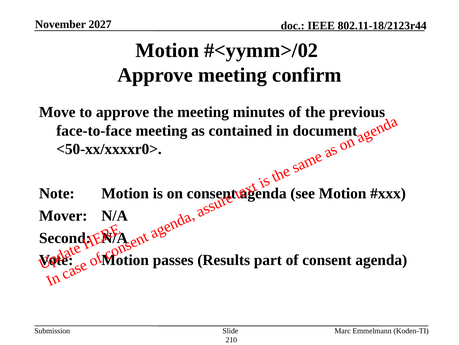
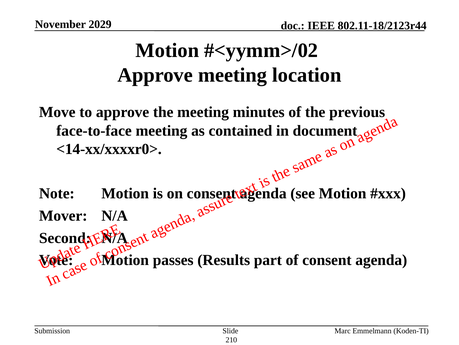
2027: 2027 -> 2029
confirm: confirm -> location
<50-xx/xxxxr0>: <50-xx/xxxxr0> -> <14-xx/xxxxr0>
